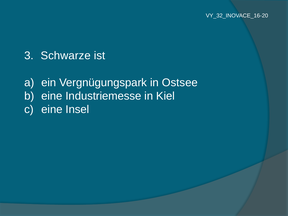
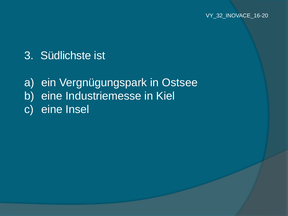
Schwarze: Schwarze -> Südlichste
